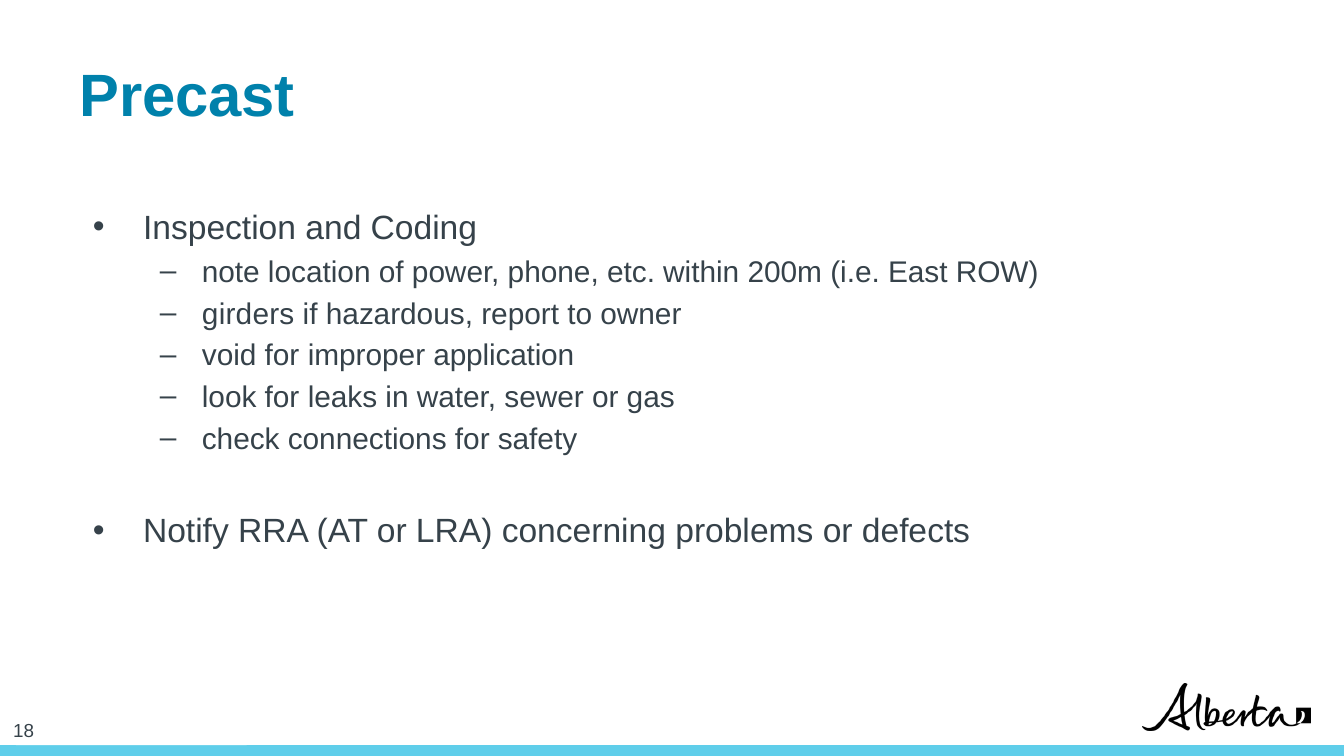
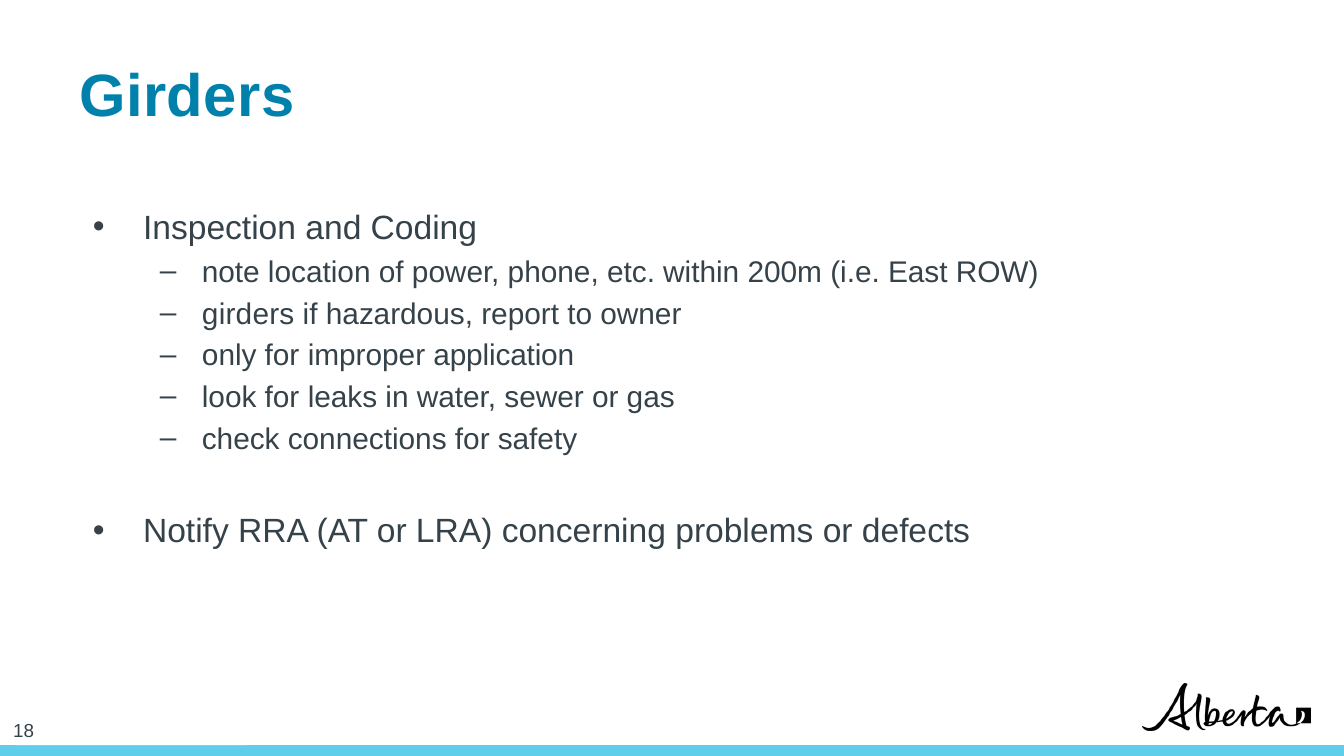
Precast at (187, 97): Precast -> Girders
void: void -> only
